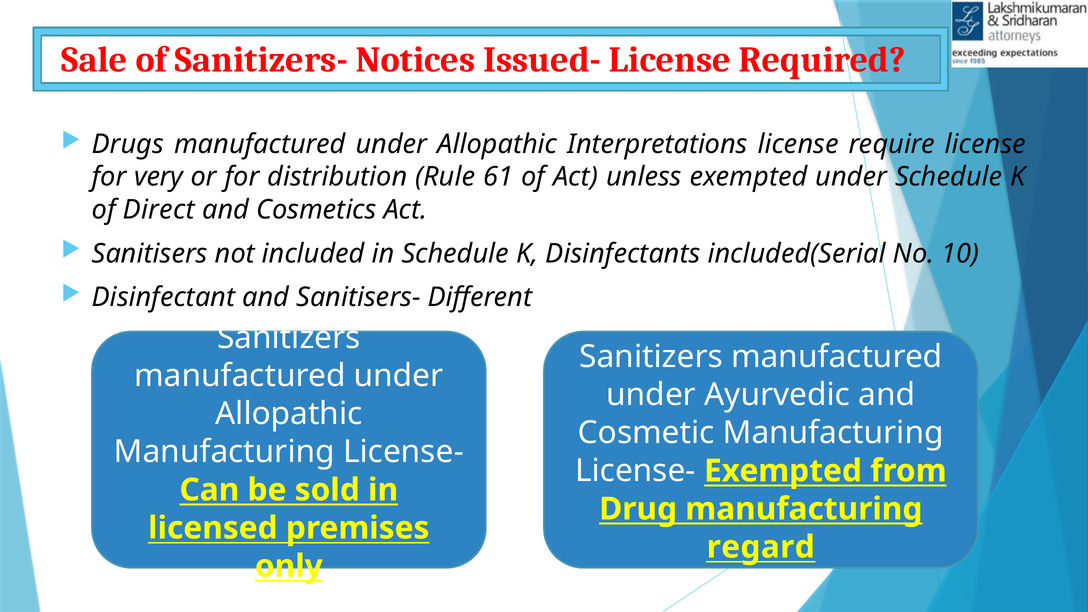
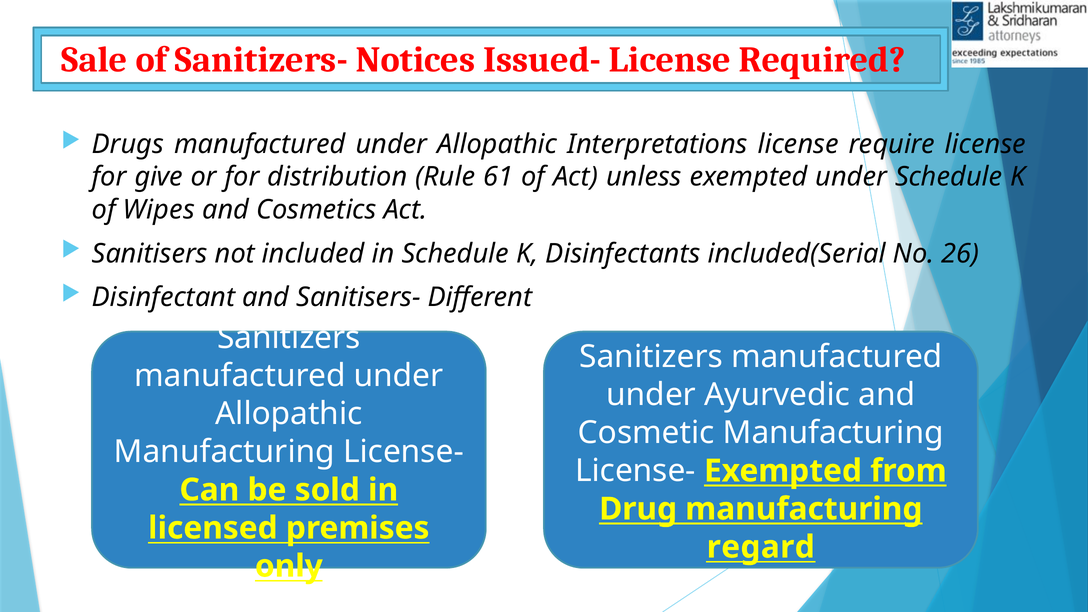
very: very -> give
Direct: Direct -> Wipes
10: 10 -> 26
